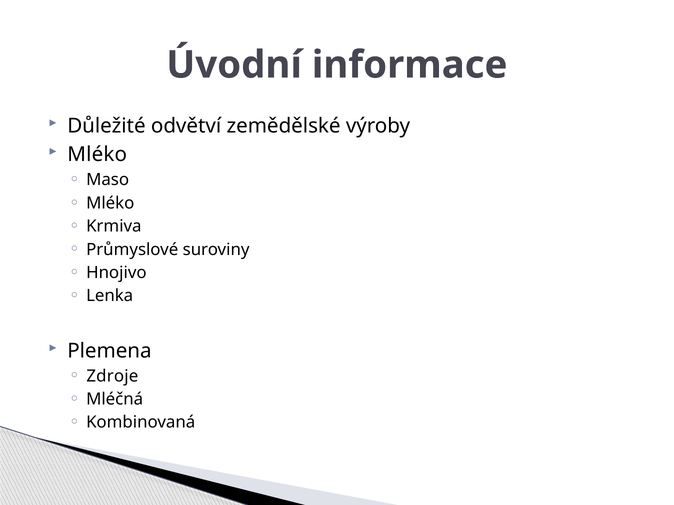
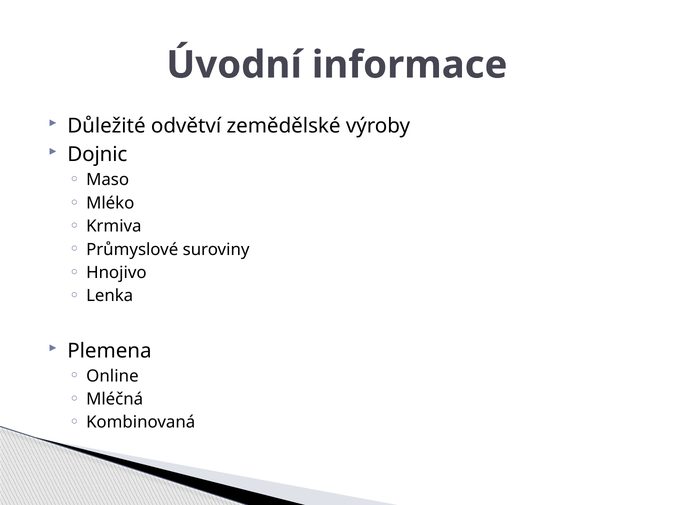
Mléko at (97, 155): Mléko -> Dojnic
Zdroje: Zdroje -> Online
